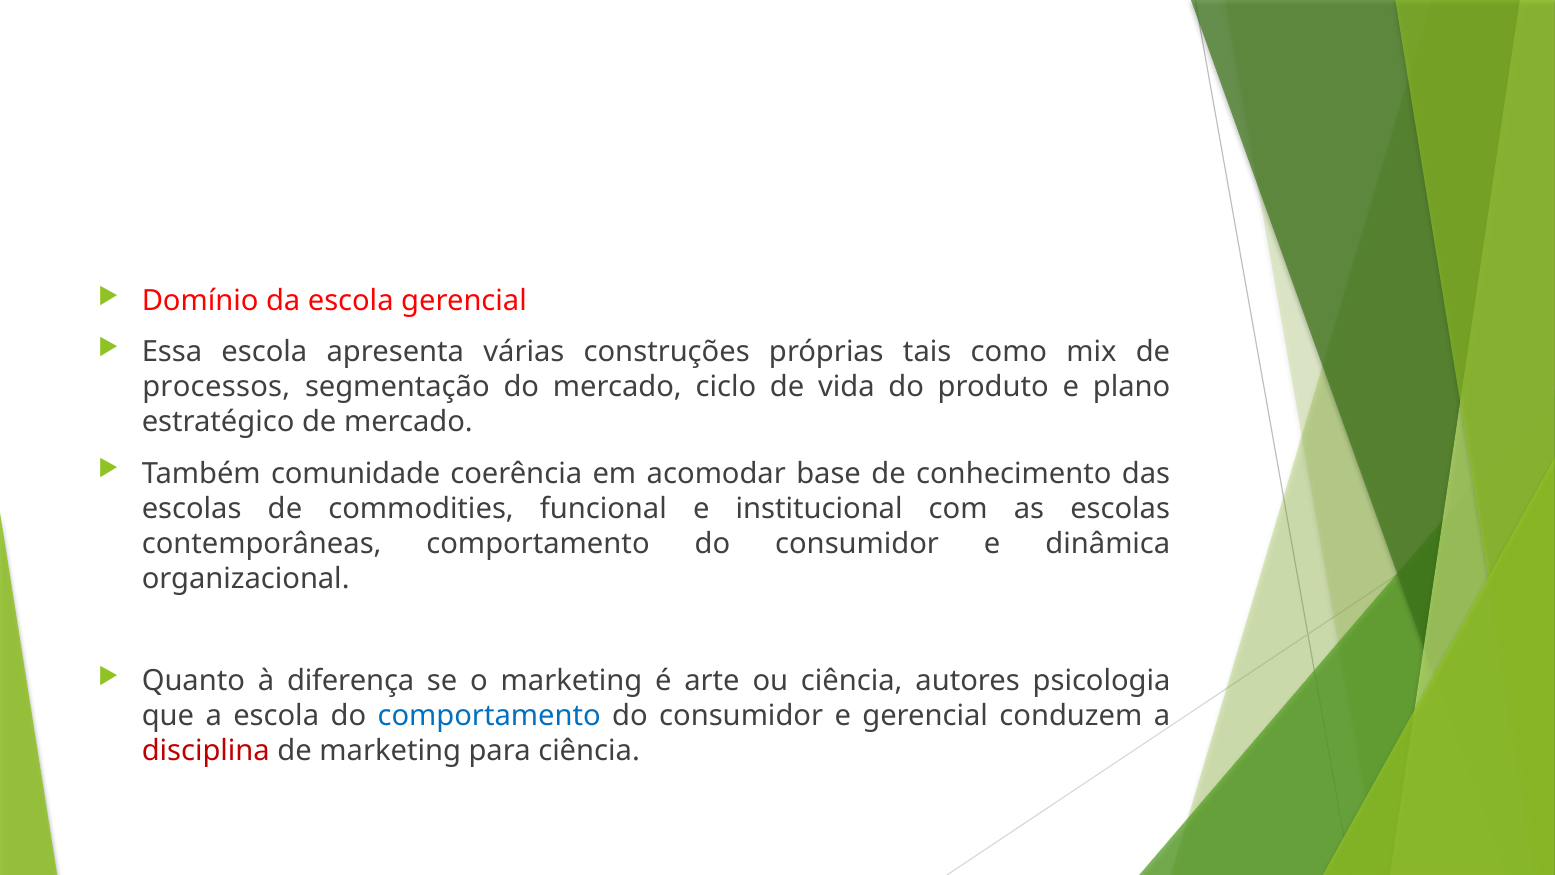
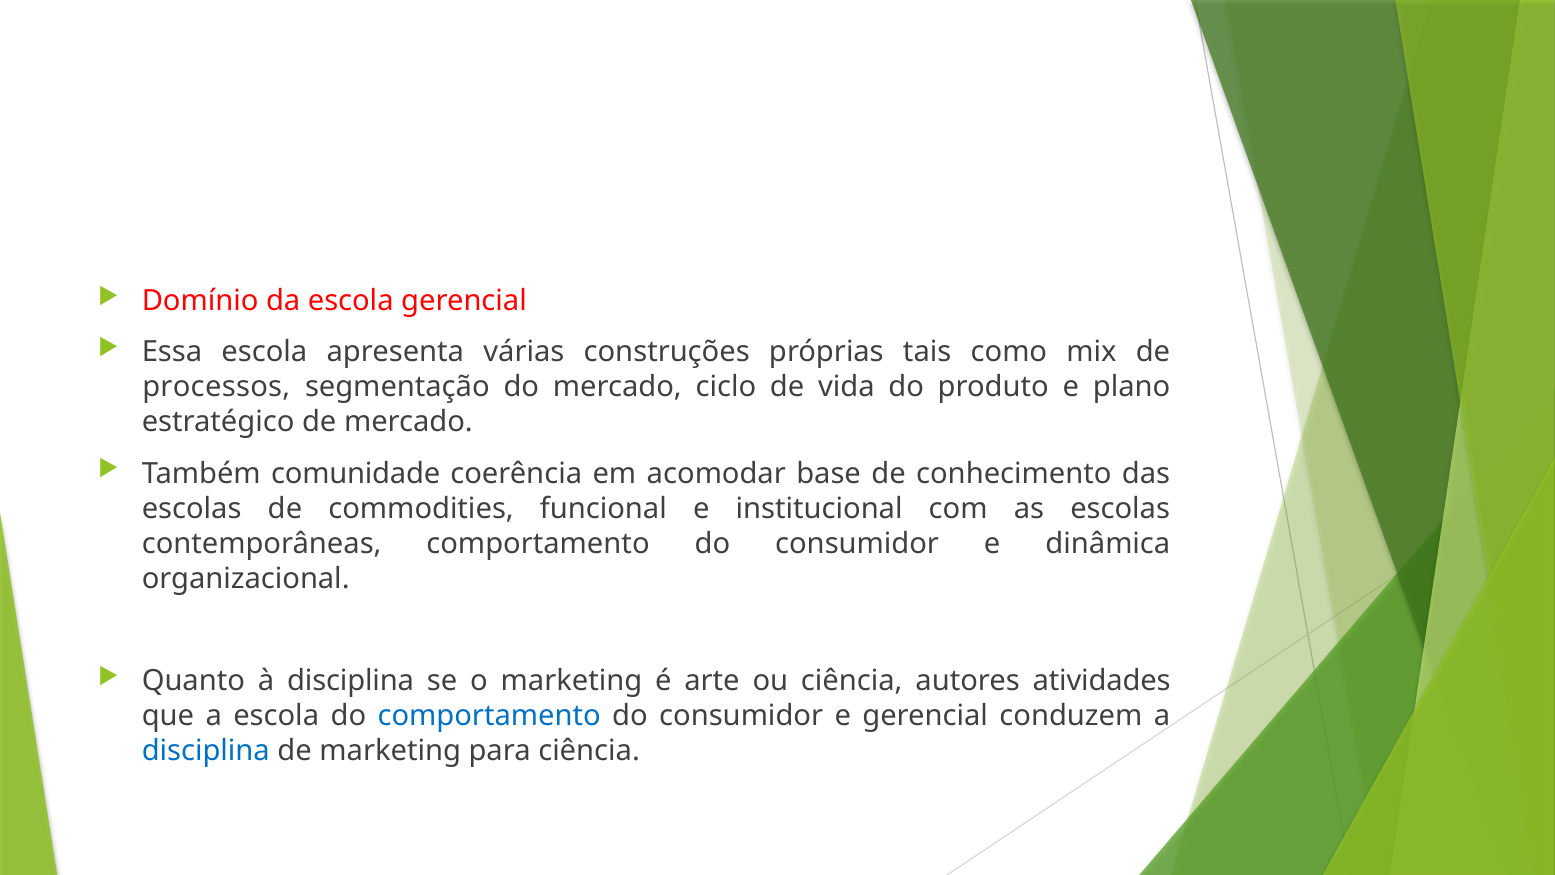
à diferença: diferença -> disciplina
psicologia: psicologia -> atividades
disciplina at (206, 751) colour: red -> blue
